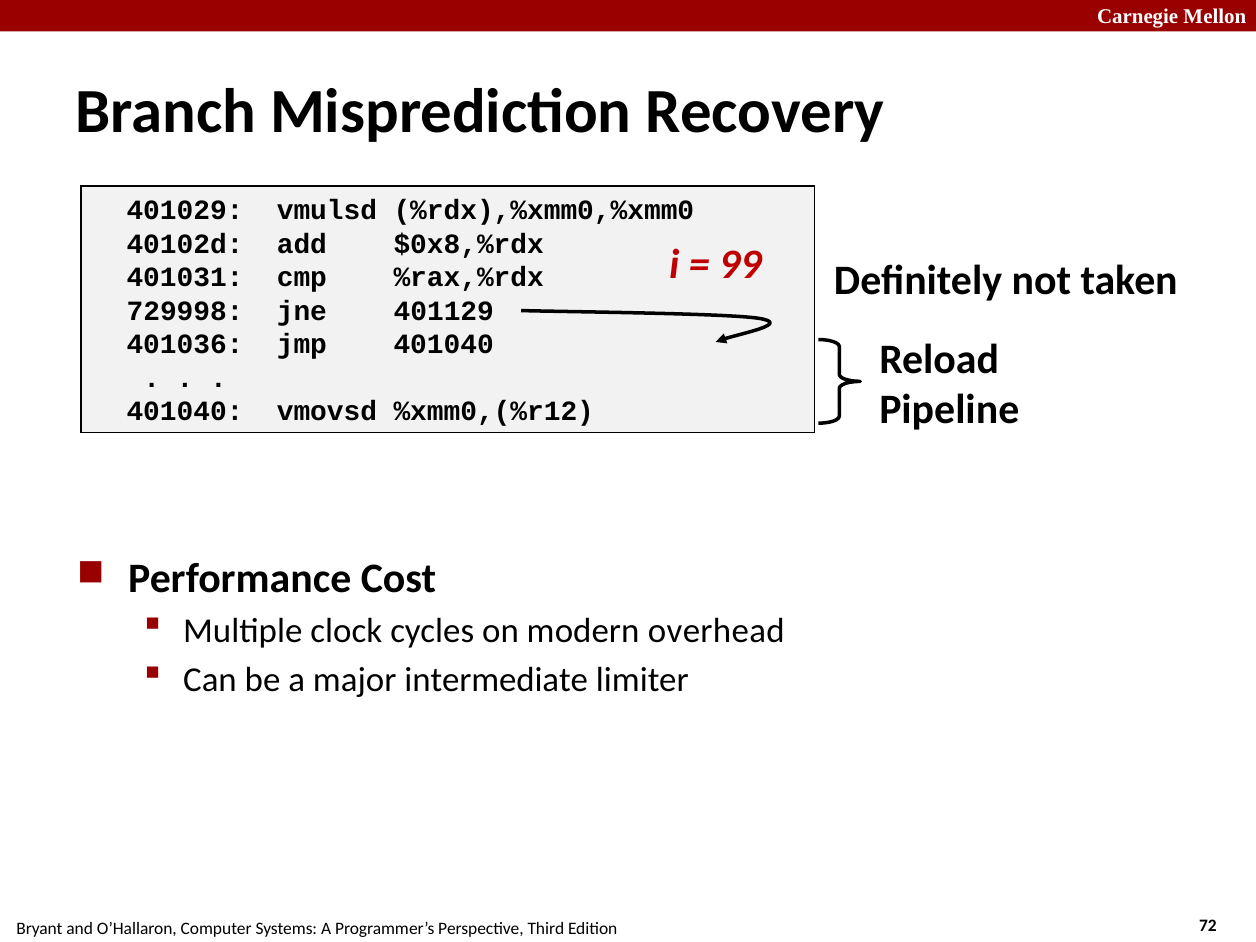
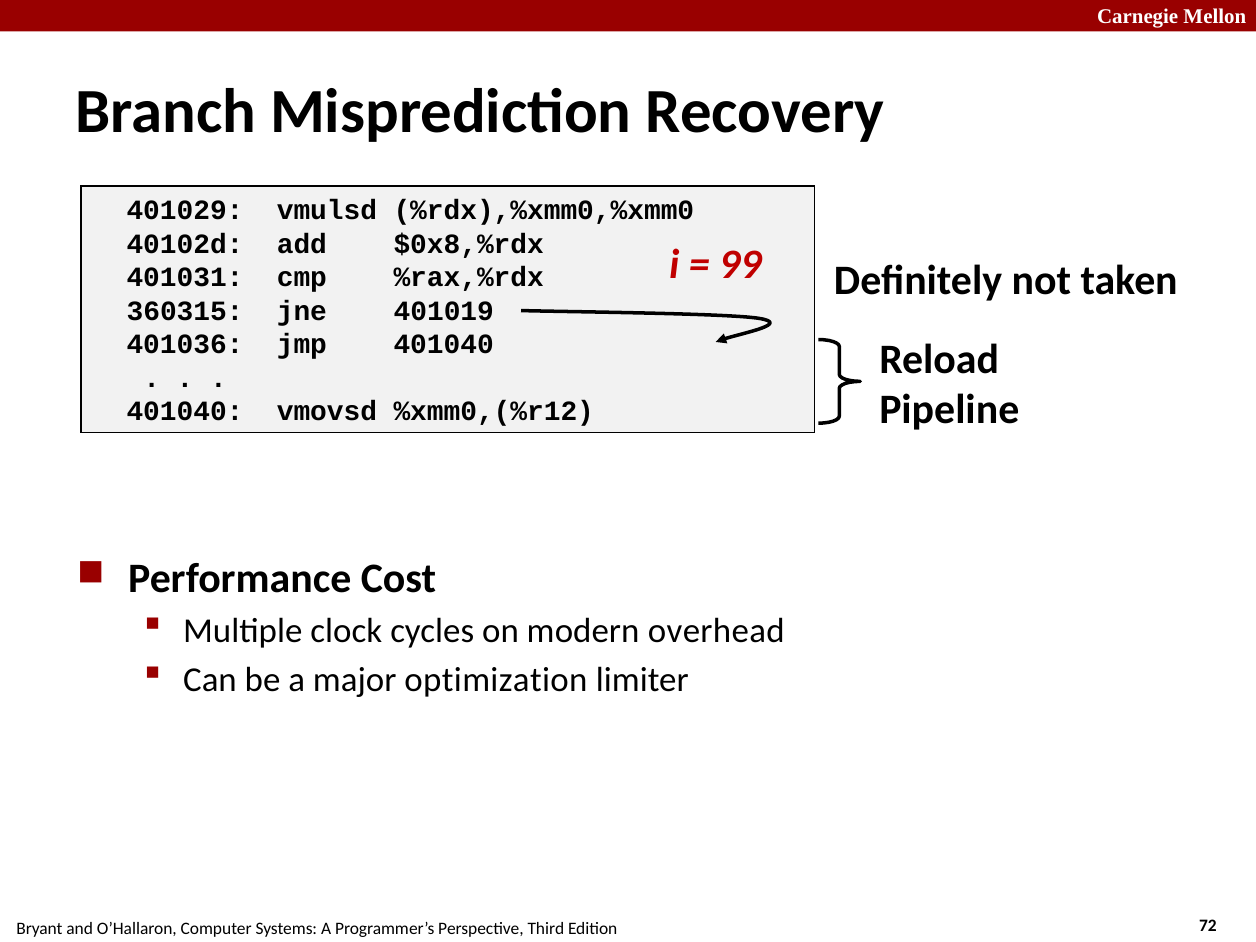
729998: 729998 -> 360315
401129: 401129 -> 401019
intermediate: intermediate -> optimization
